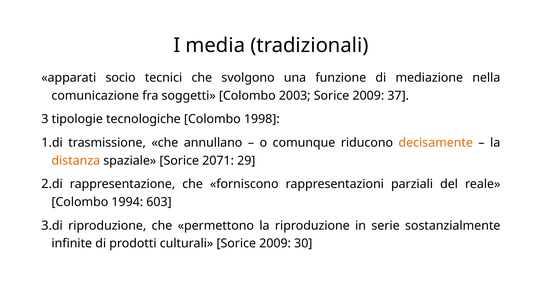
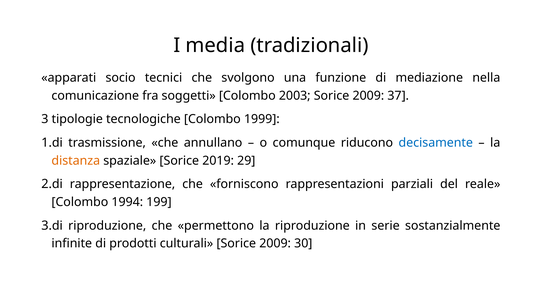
1998: 1998 -> 1999
decisamente colour: orange -> blue
2071: 2071 -> 2019
603: 603 -> 199
